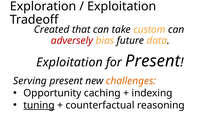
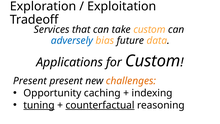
Created: Created -> Services
adversely colour: red -> blue
Exploitation at (69, 62): Exploitation -> Applications
for Present: Present -> Custom
Serving at (30, 81): Serving -> Present
counterfactual underline: none -> present
